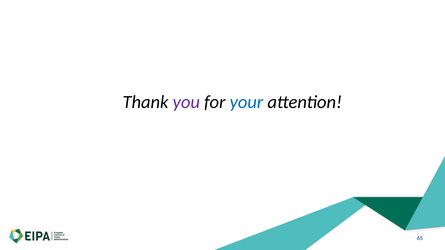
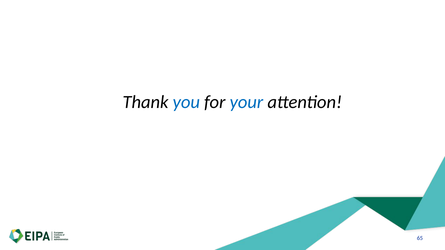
you colour: purple -> blue
